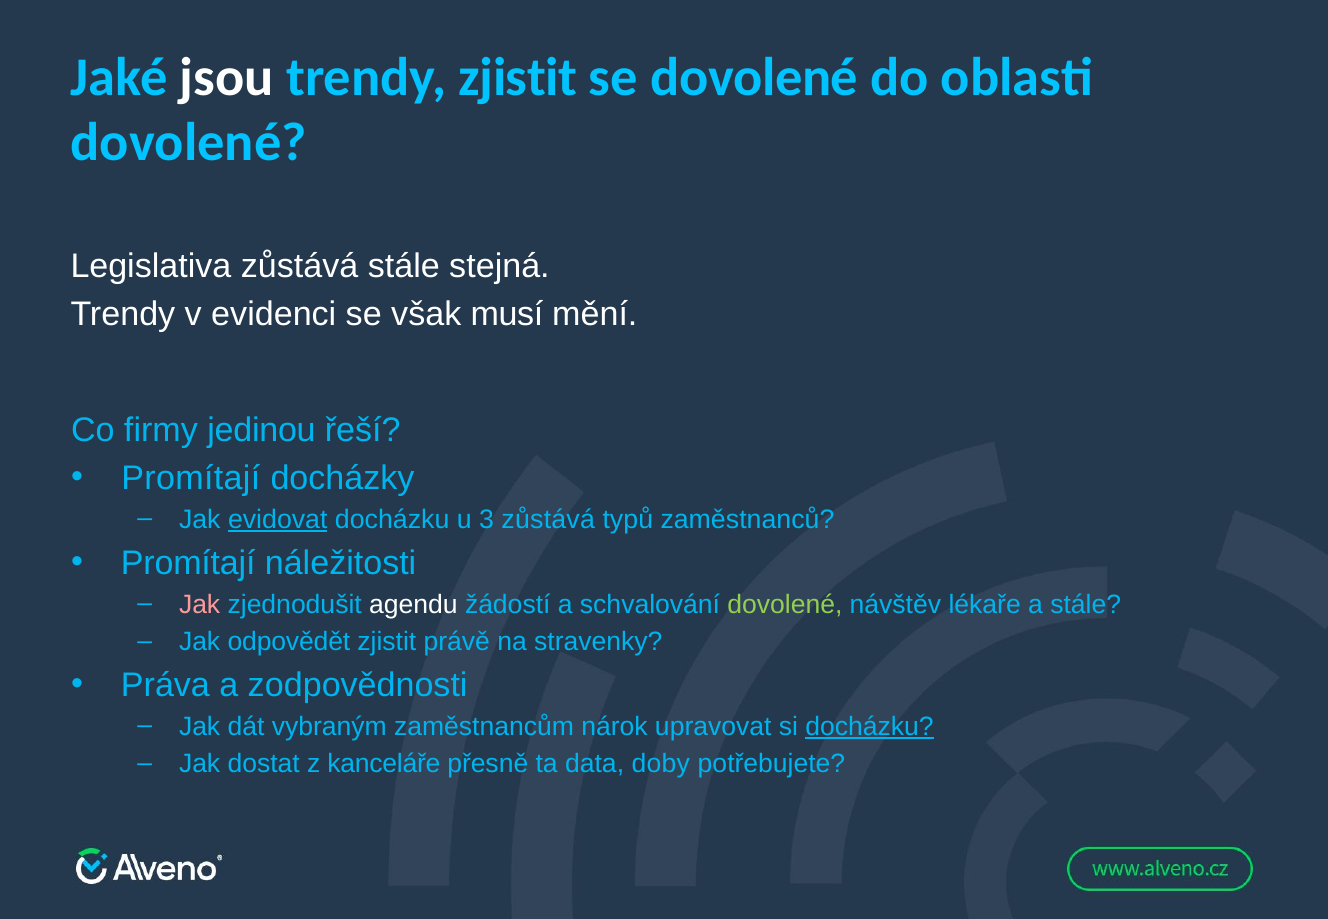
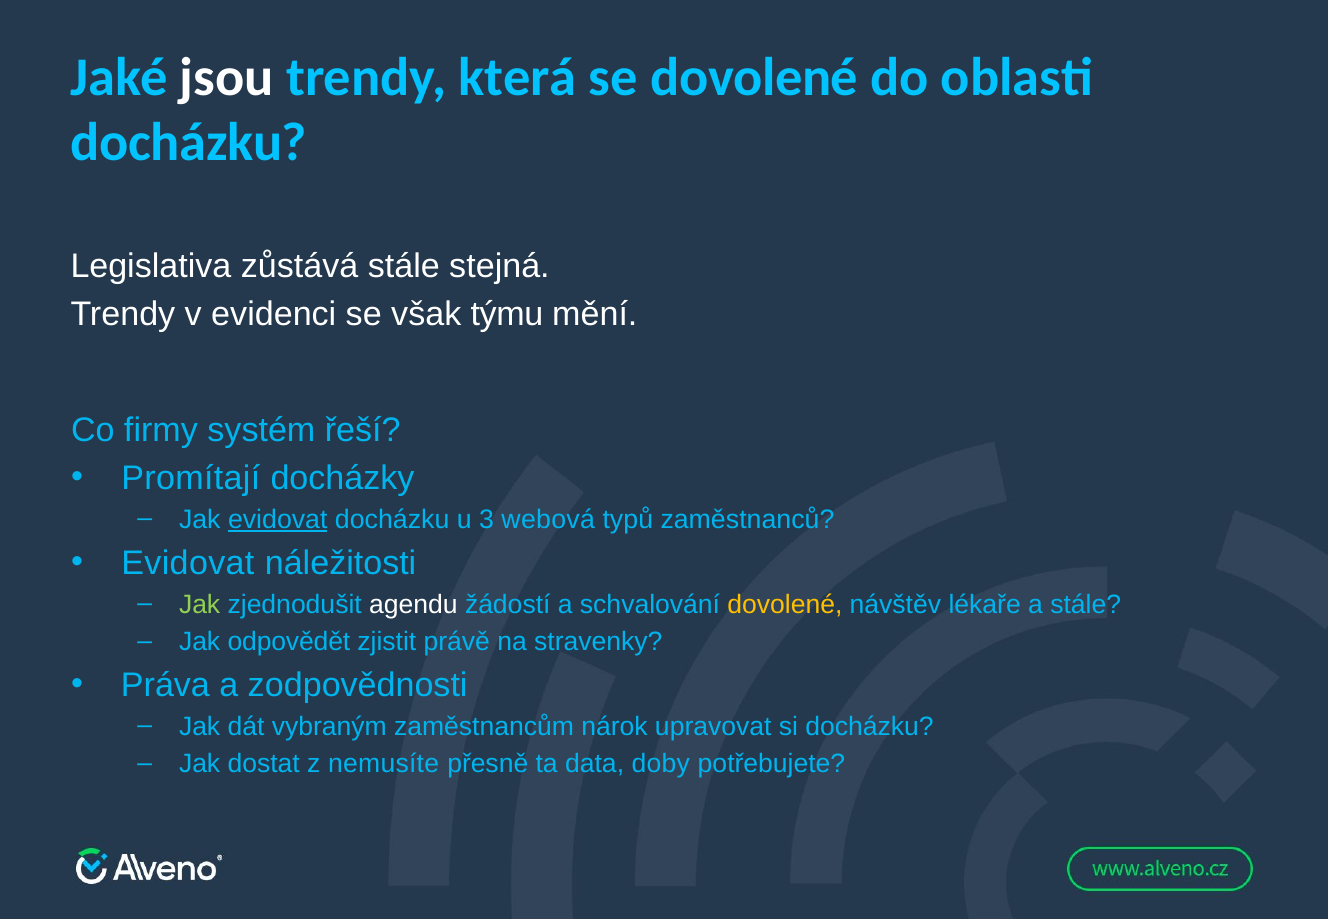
trendy zjistit: zjistit -> která
dovolené at (189, 143): dovolené -> docházku
musí: musí -> týmu
jedinou: jedinou -> systém
3 zůstává: zůstává -> webová
Promítají at (188, 564): Promítají -> Evidovat
Jak at (200, 605) colour: pink -> light green
dovolené at (785, 605) colour: light green -> yellow
docházku at (870, 727) underline: present -> none
kanceláře: kanceláře -> nemusíte
